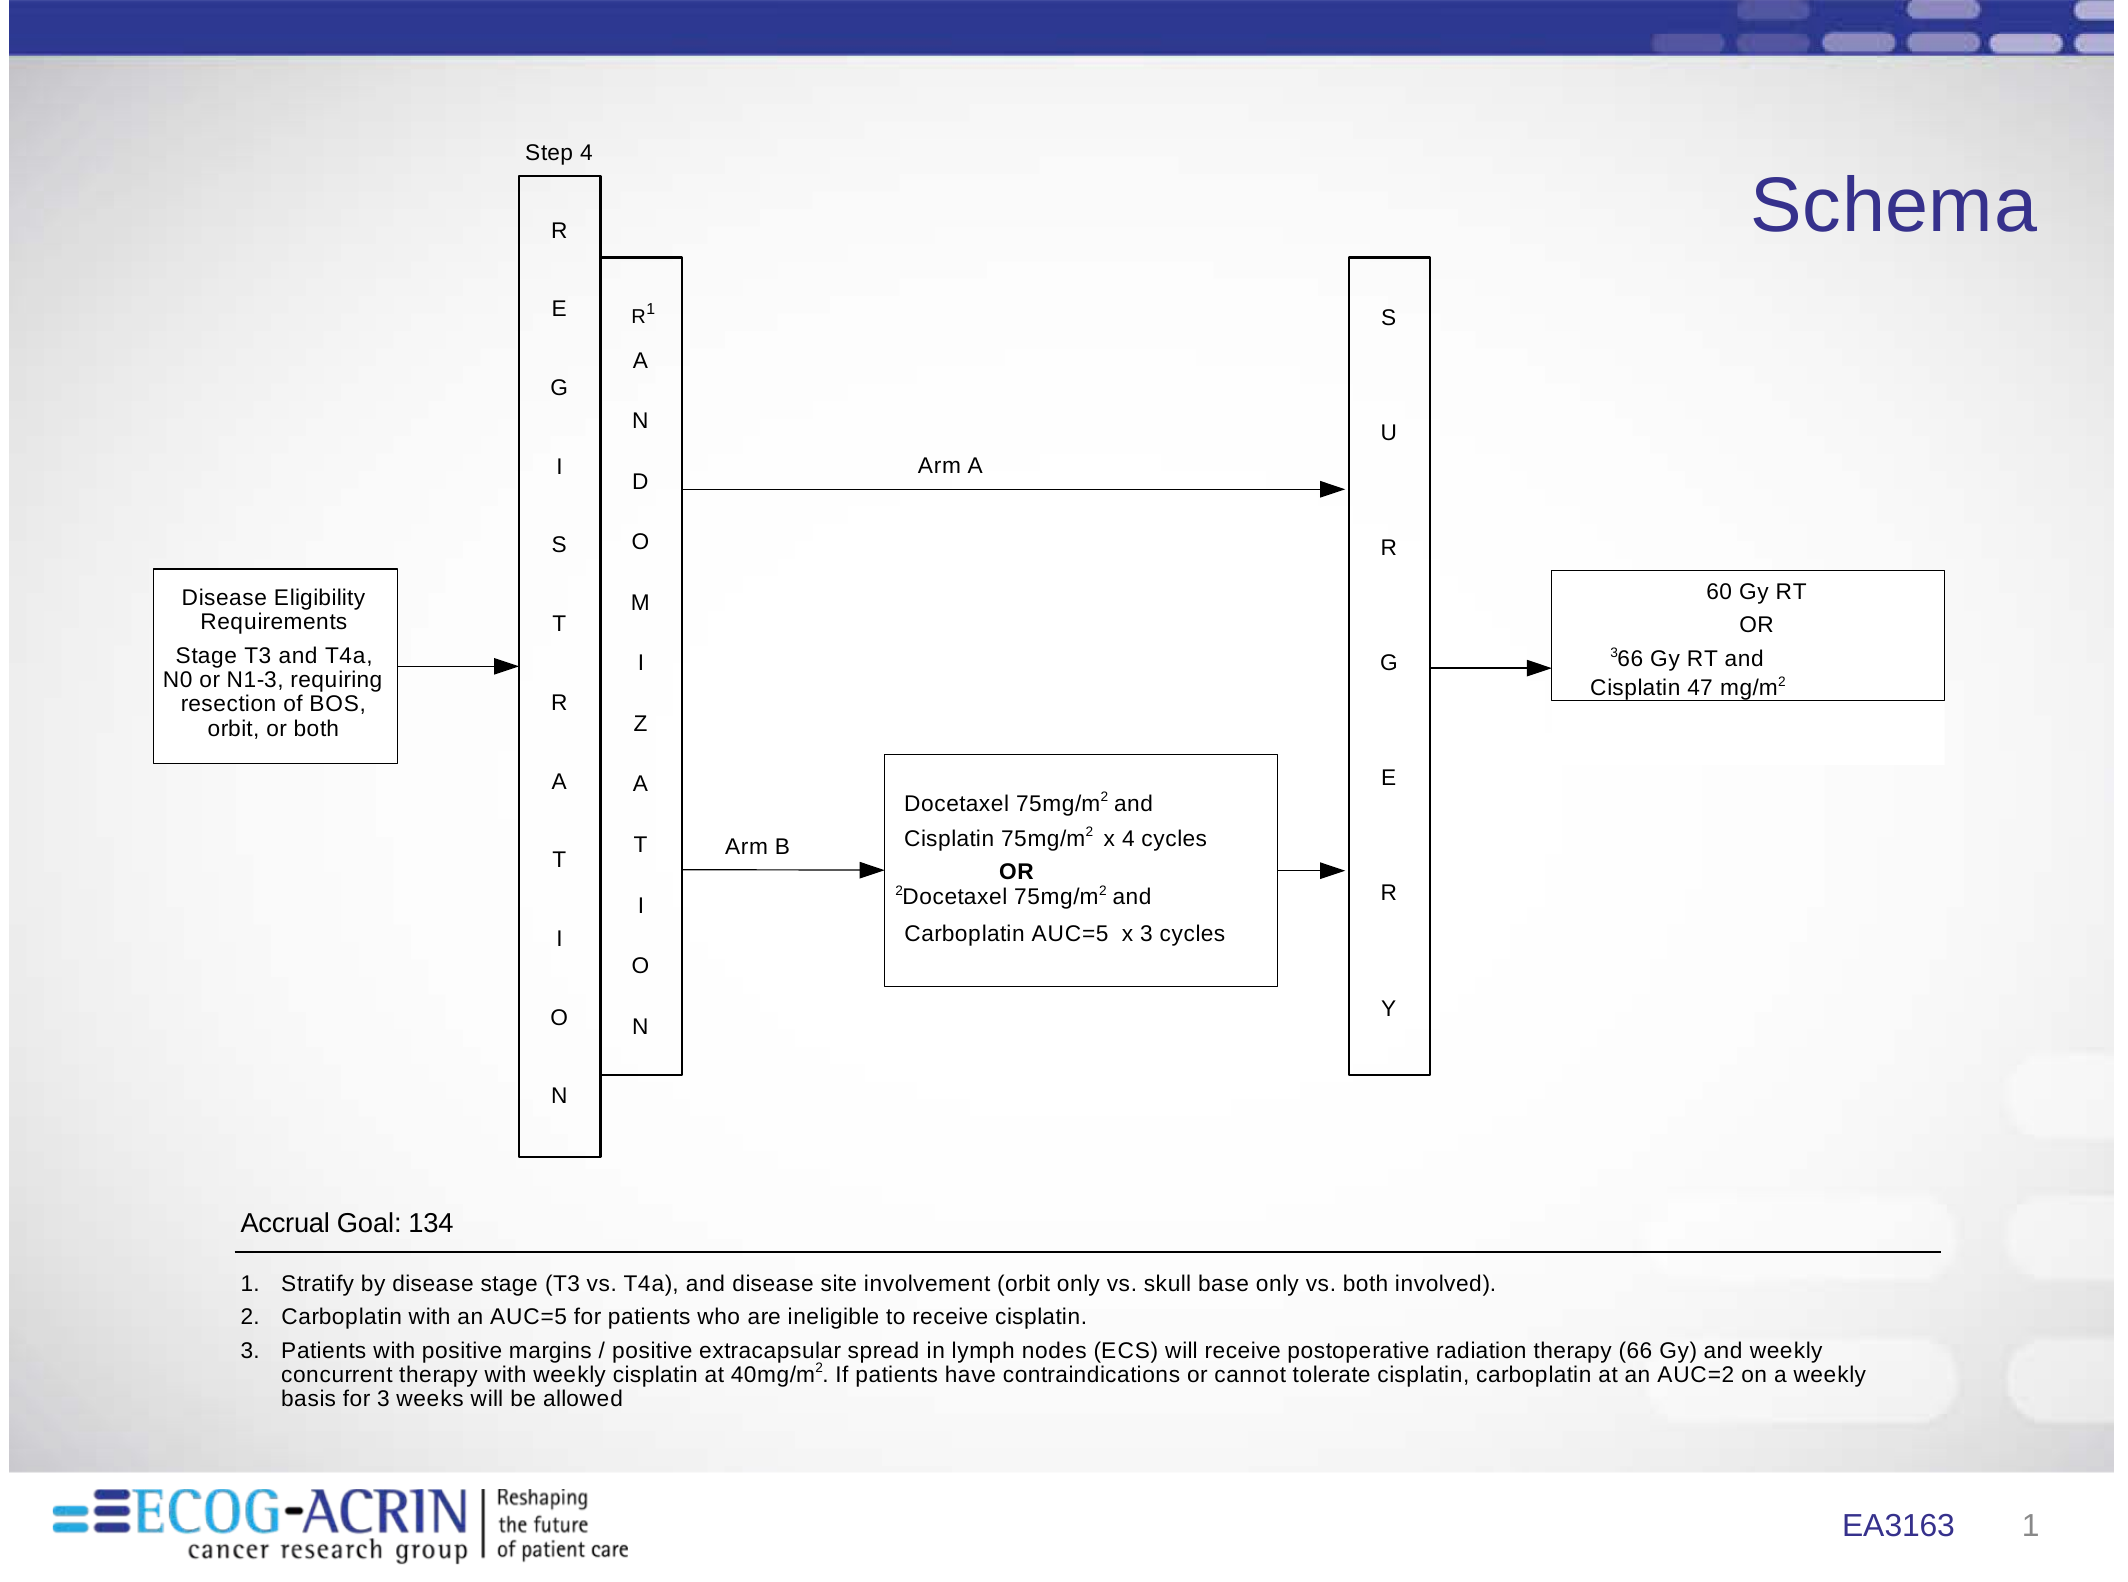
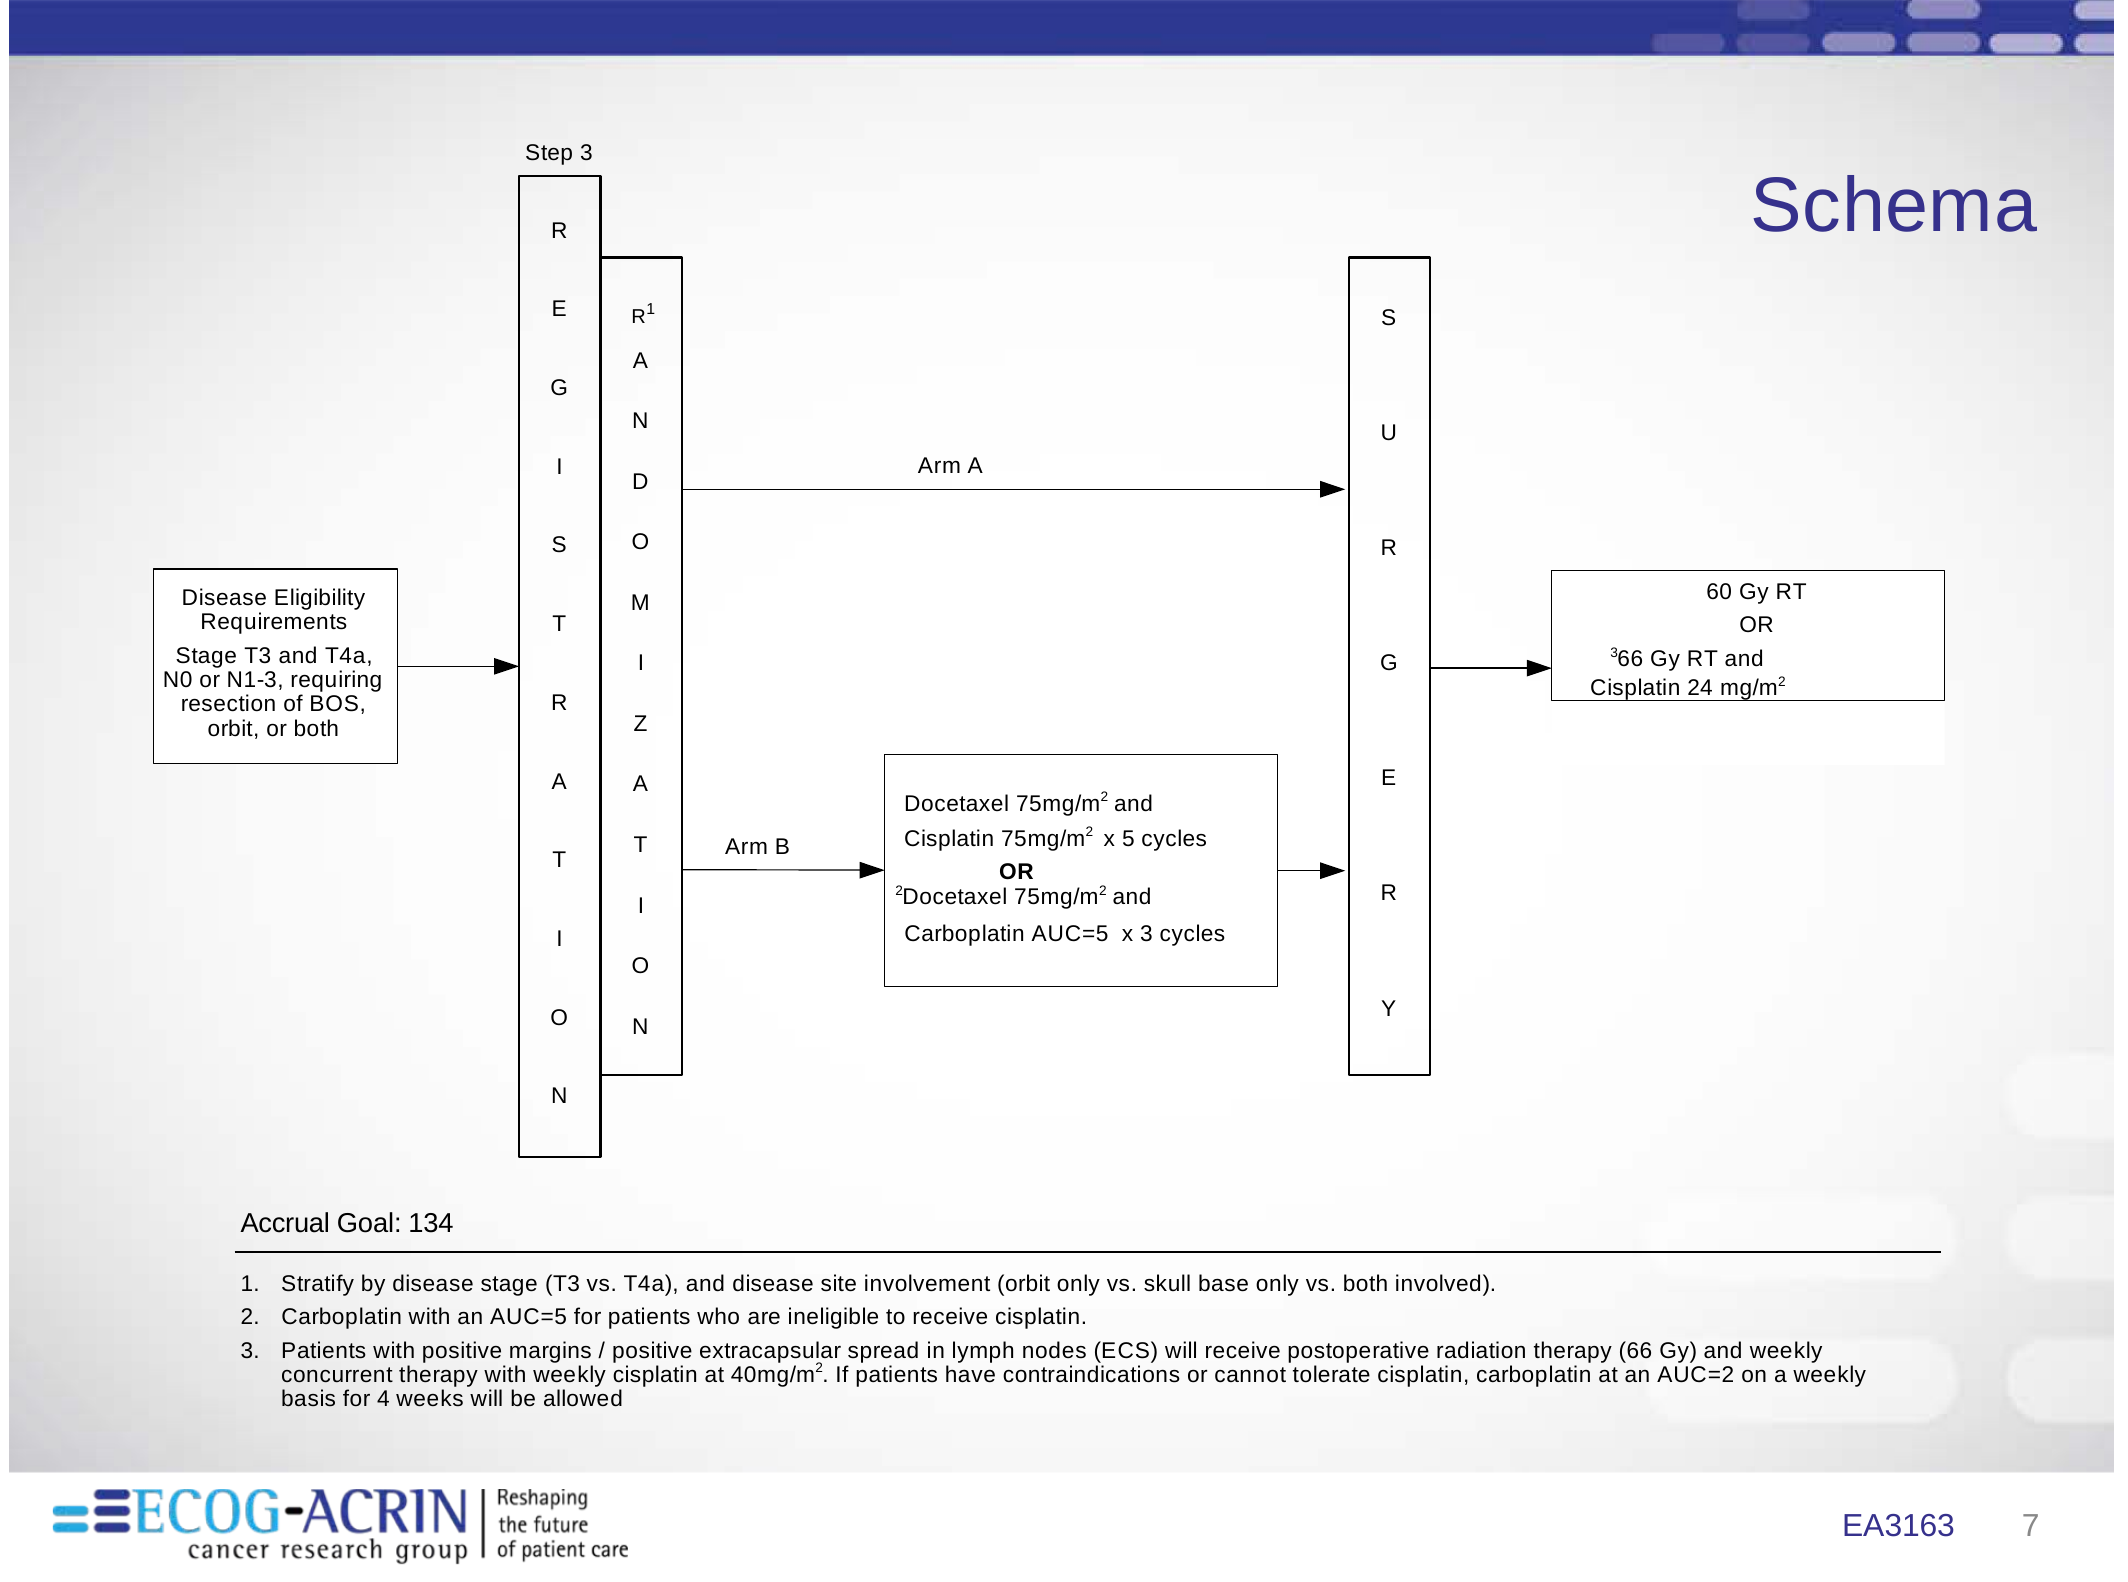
Step 4: 4 -> 3
47: 47 -> 24
x 4: 4 -> 5
for 3: 3 -> 4
EA3163 1: 1 -> 7
